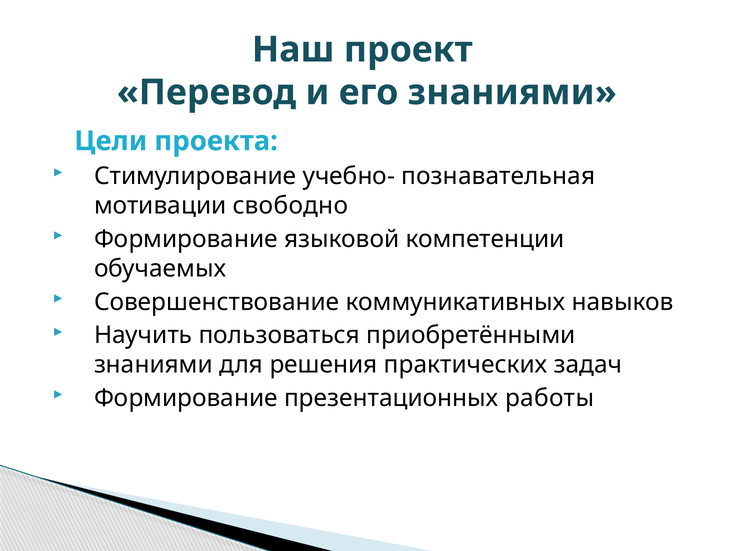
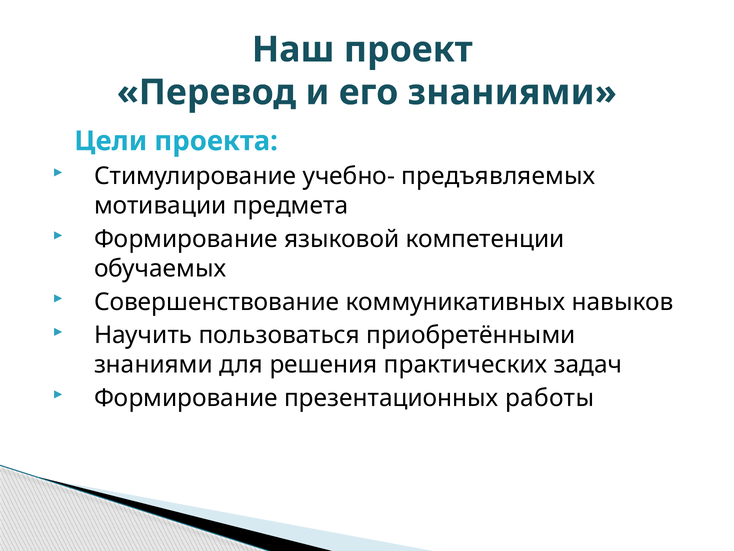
познавательная: познавательная -> предъявляемых
свободно: свободно -> предмета
